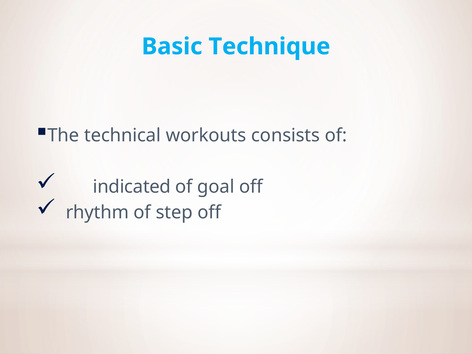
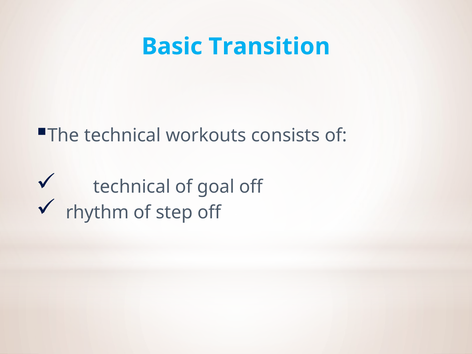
Technique: Technique -> Transition
indicated at (132, 187): indicated -> technical
